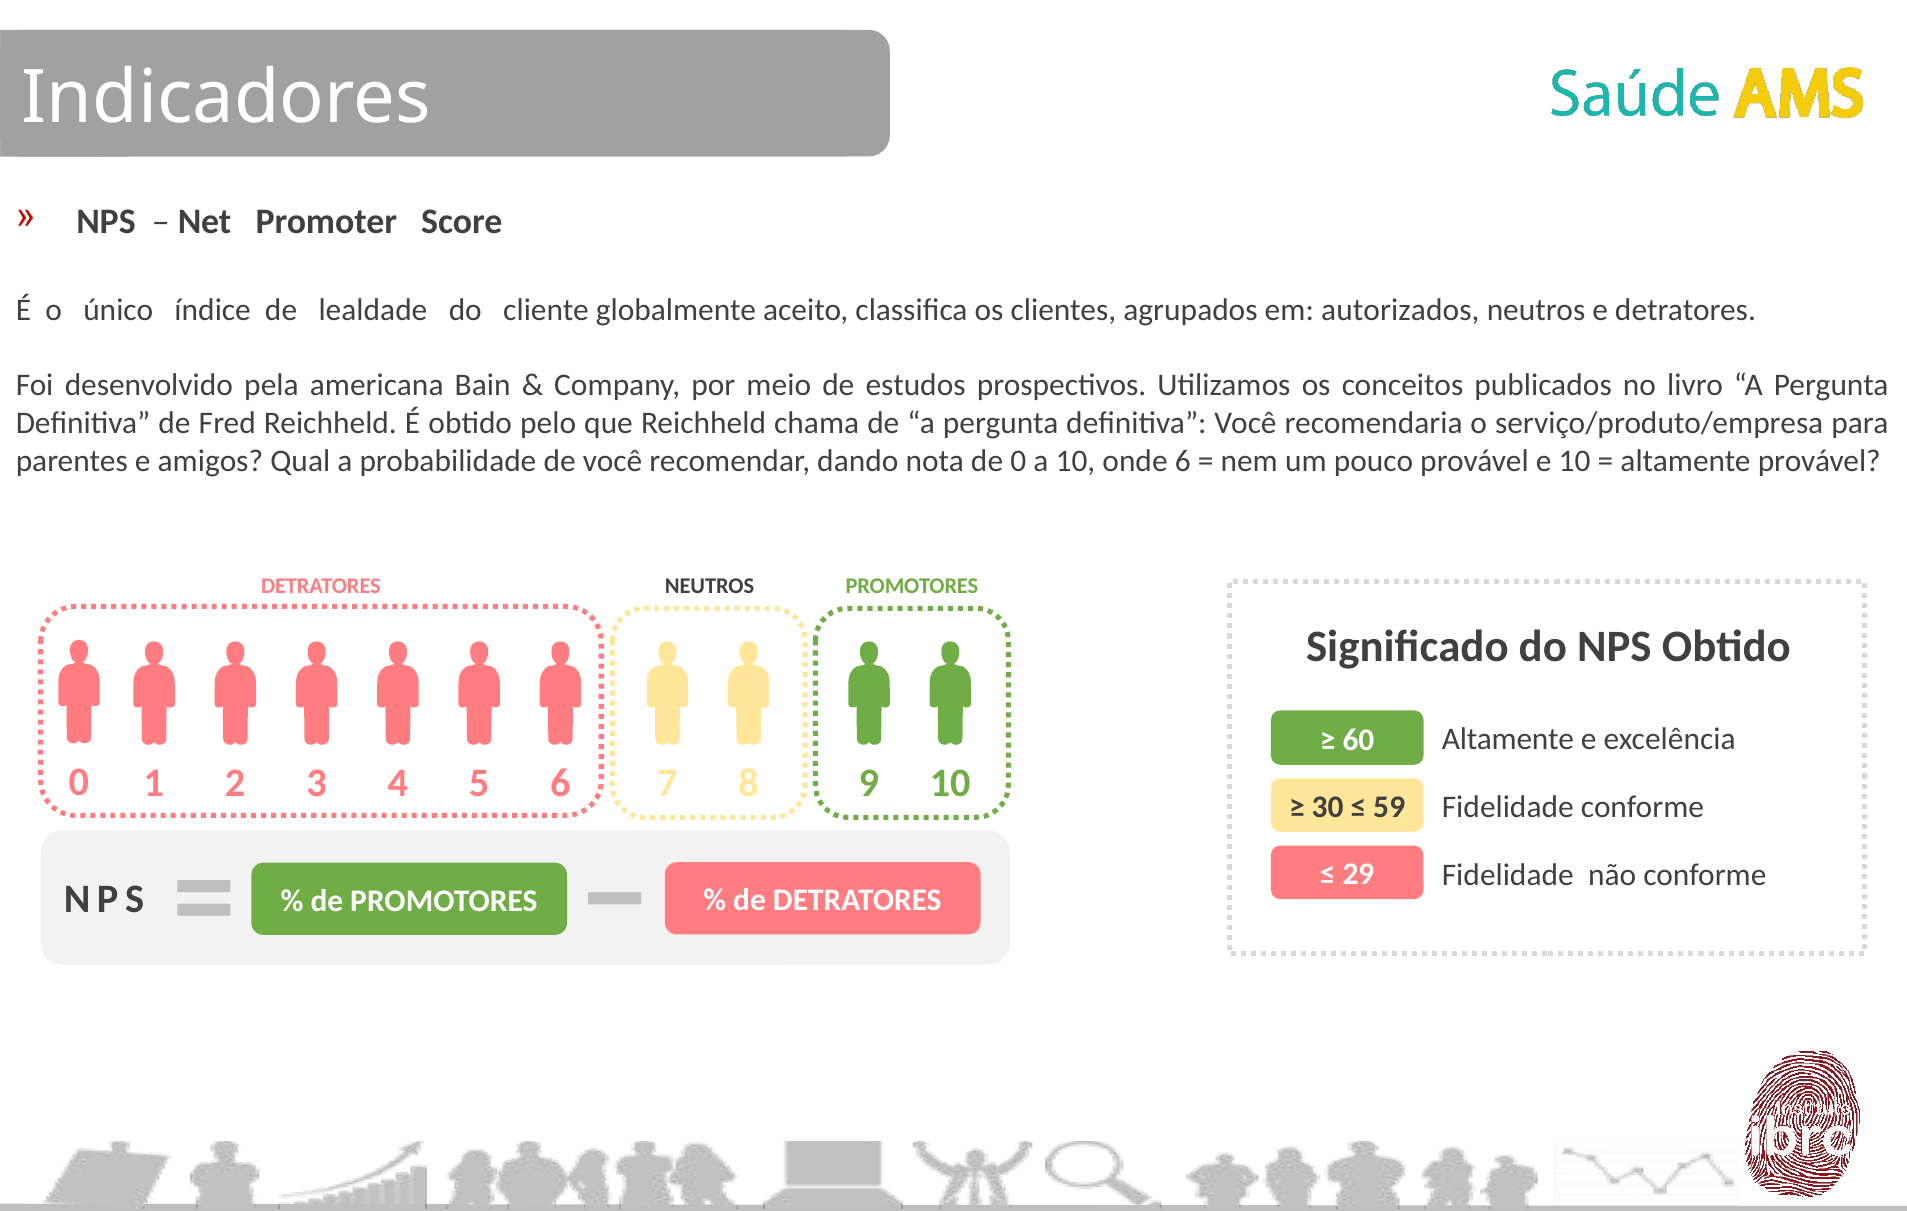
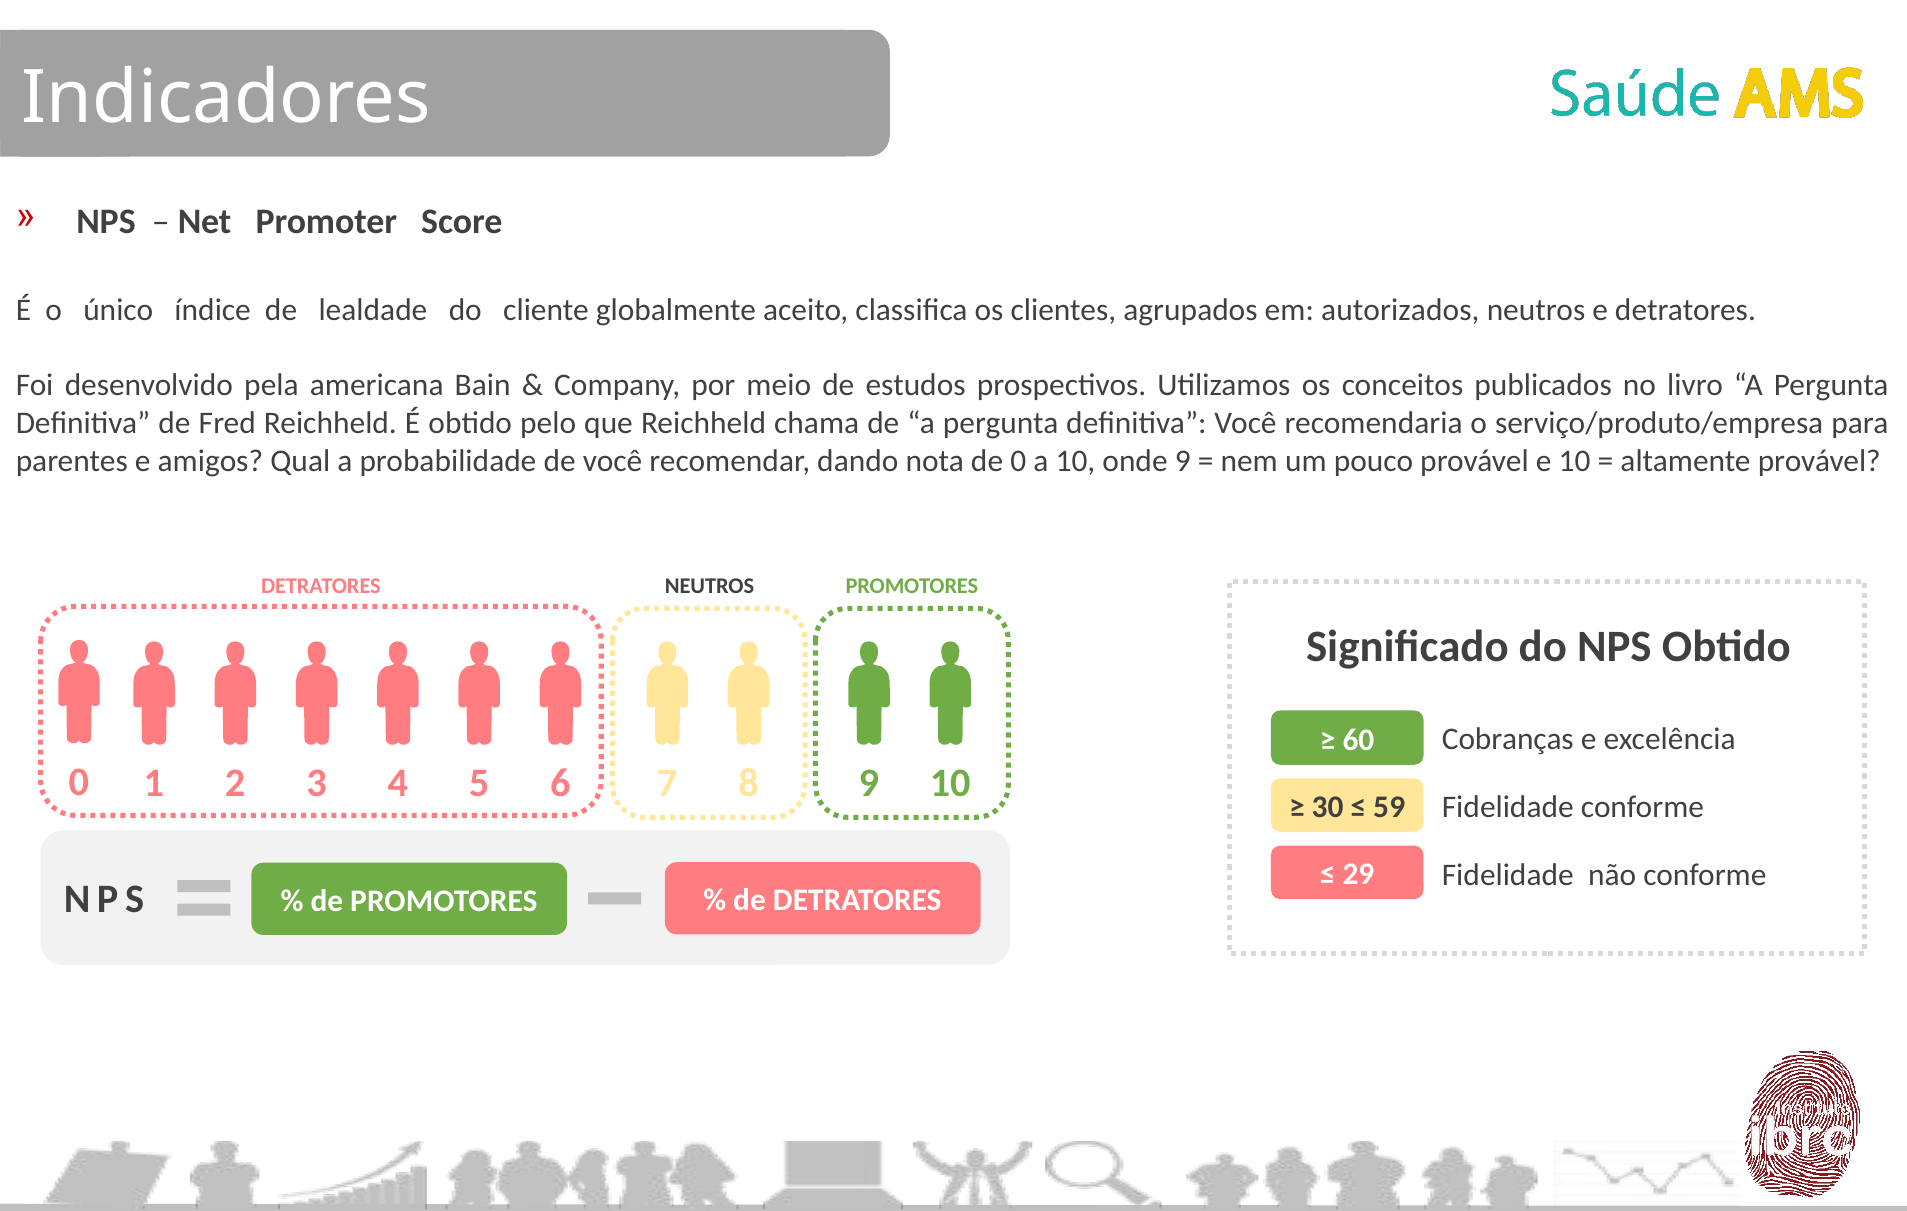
onde 6: 6 -> 9
60 Altamente: Altamente -> Cobranças
